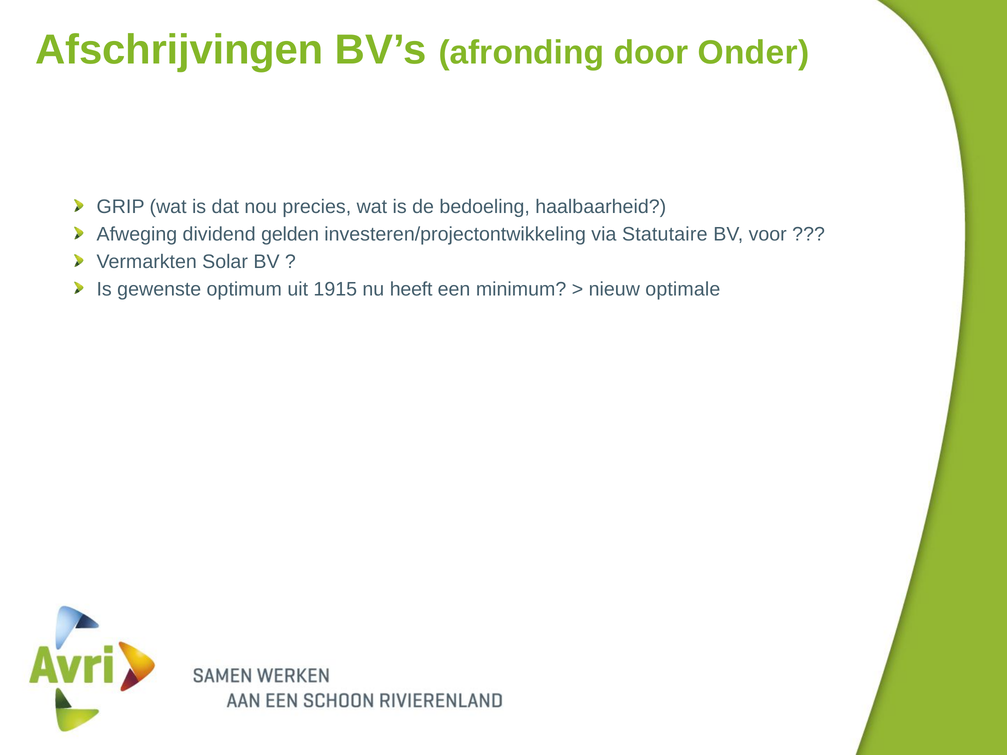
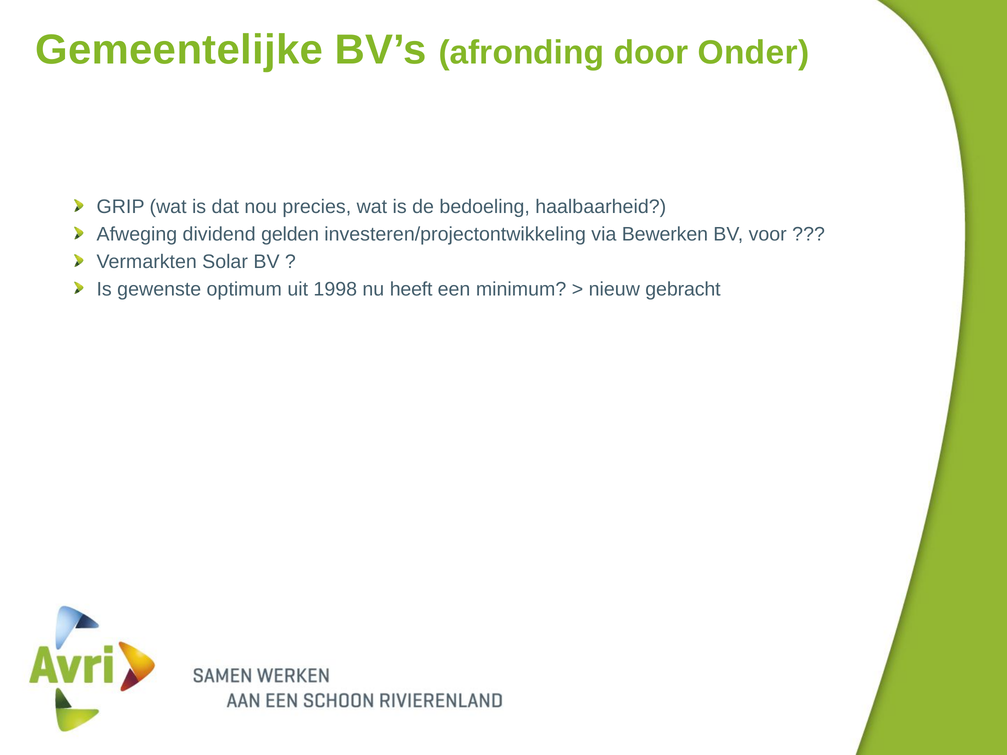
Afschrijvingen: Afschrijvingen -> Gemeentelijke
Statutaire: Statutaire -> Bewerken
1915: 1915 -> 1998
optimale: optimale -> gebracht
